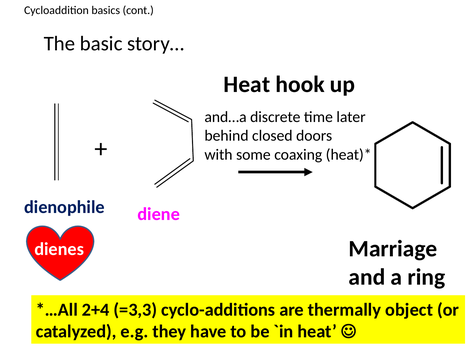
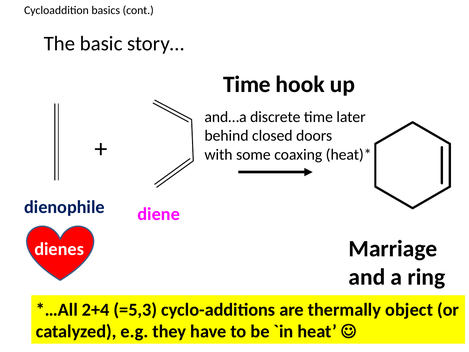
Heat at (247, 84): Heat -> Time
=3,3: =3,3 -> =5,3
